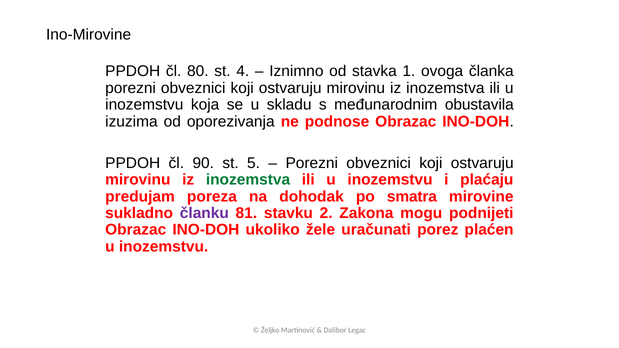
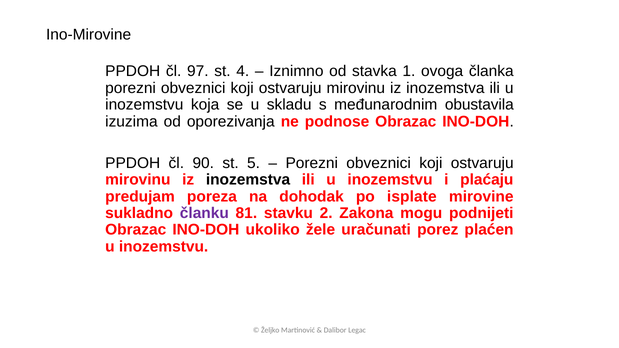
80: 80 -> 97
inozemstva at (248, 180) colour: green -> black
smatra: smatra -> isplate
